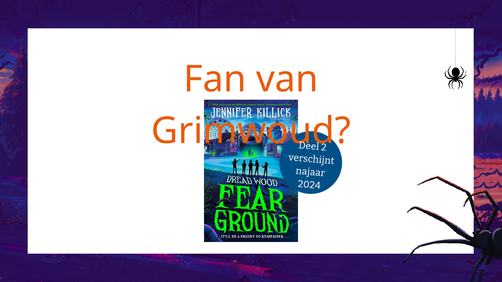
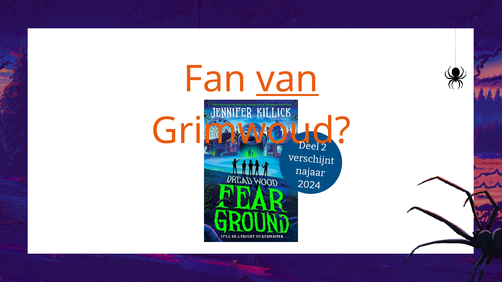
van underline: none -> present
